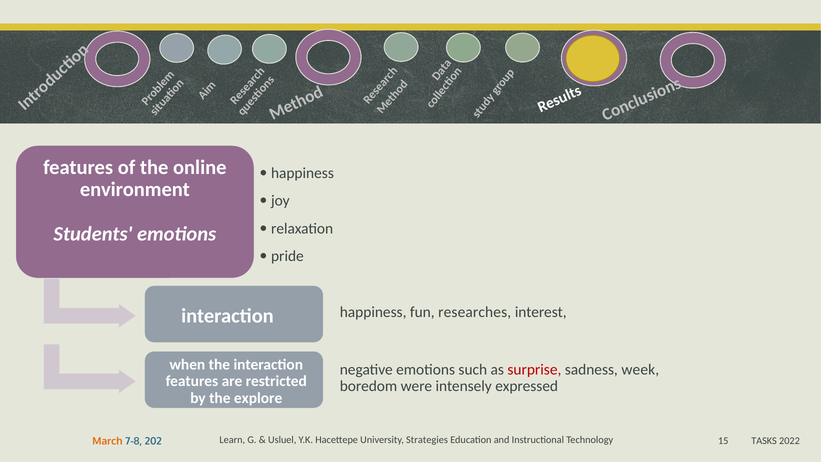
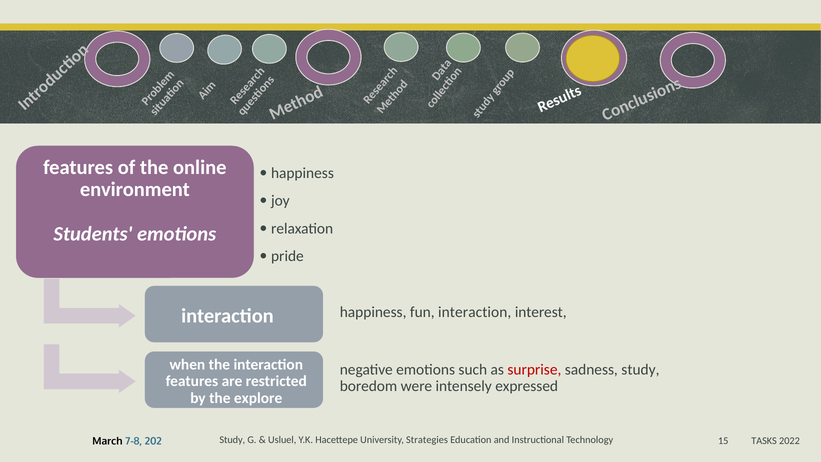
fun researches: researches -> interaction
sadness week: week -> study
Learn at (232, 440): Learn -> Study
March colour: orange -> black
